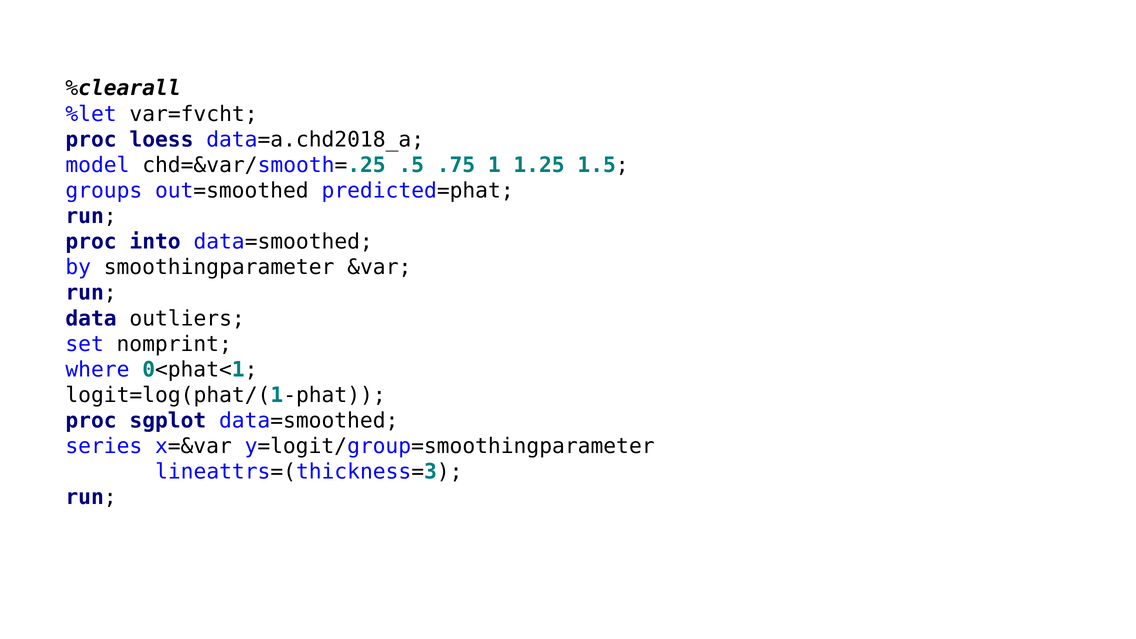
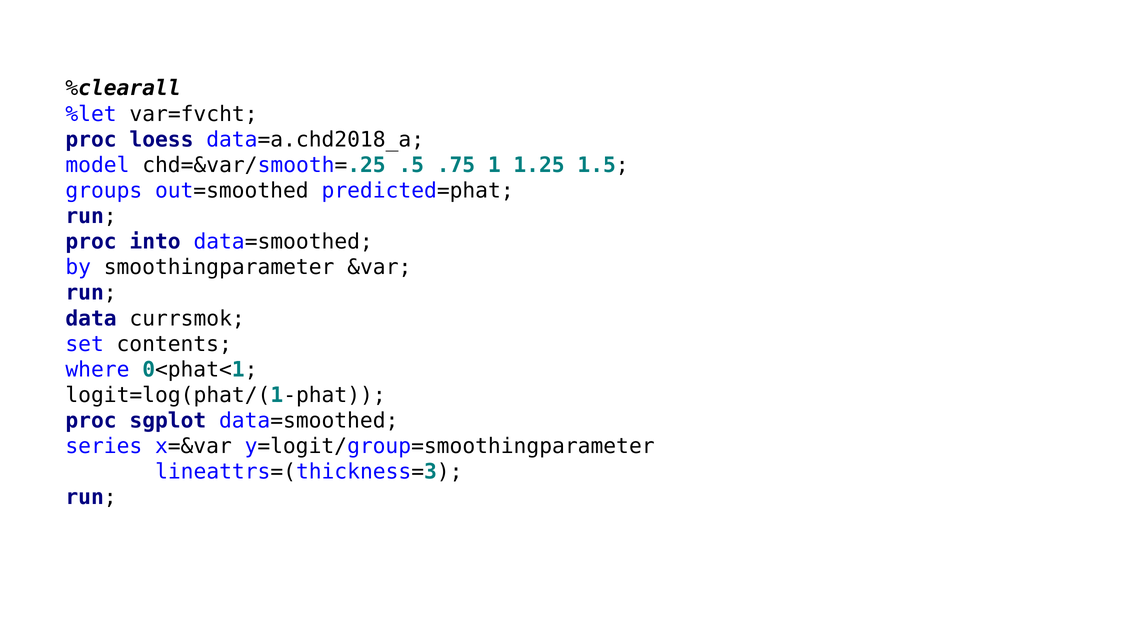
outliers: outliers -> currsmok
nomprint: nomprint -> contents
